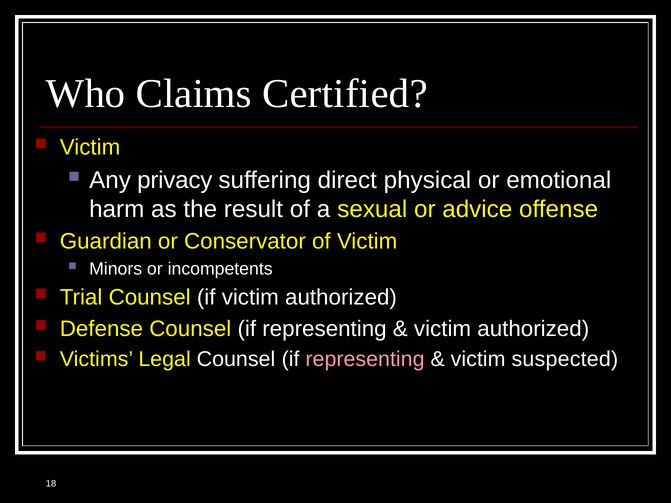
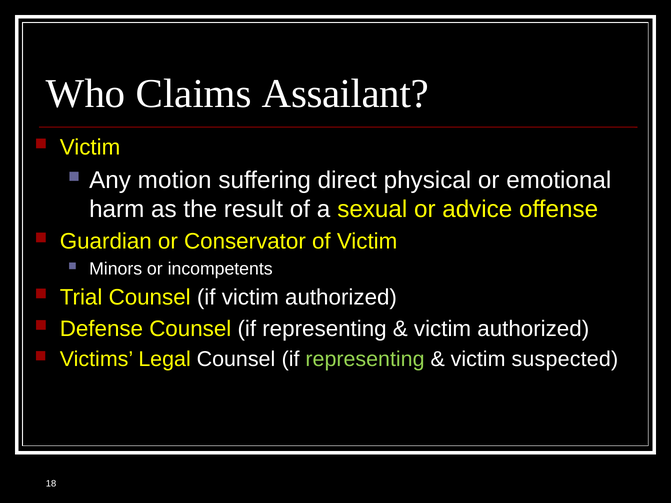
Certified: Certified -> Assailant
privacy: privacy -> motion
representing at (365, 360) colour: pink -> light green
